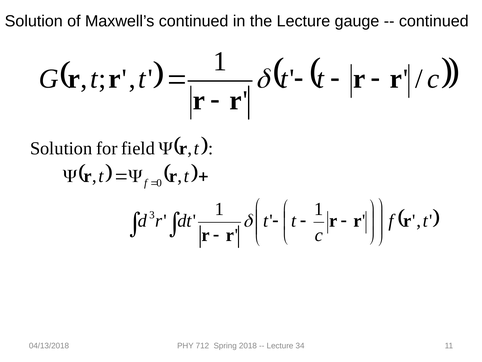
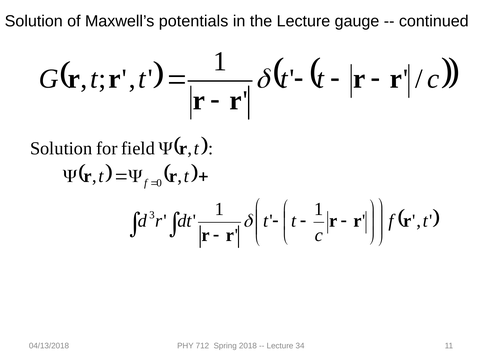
Maxwell’s continued: continued -> potentials
